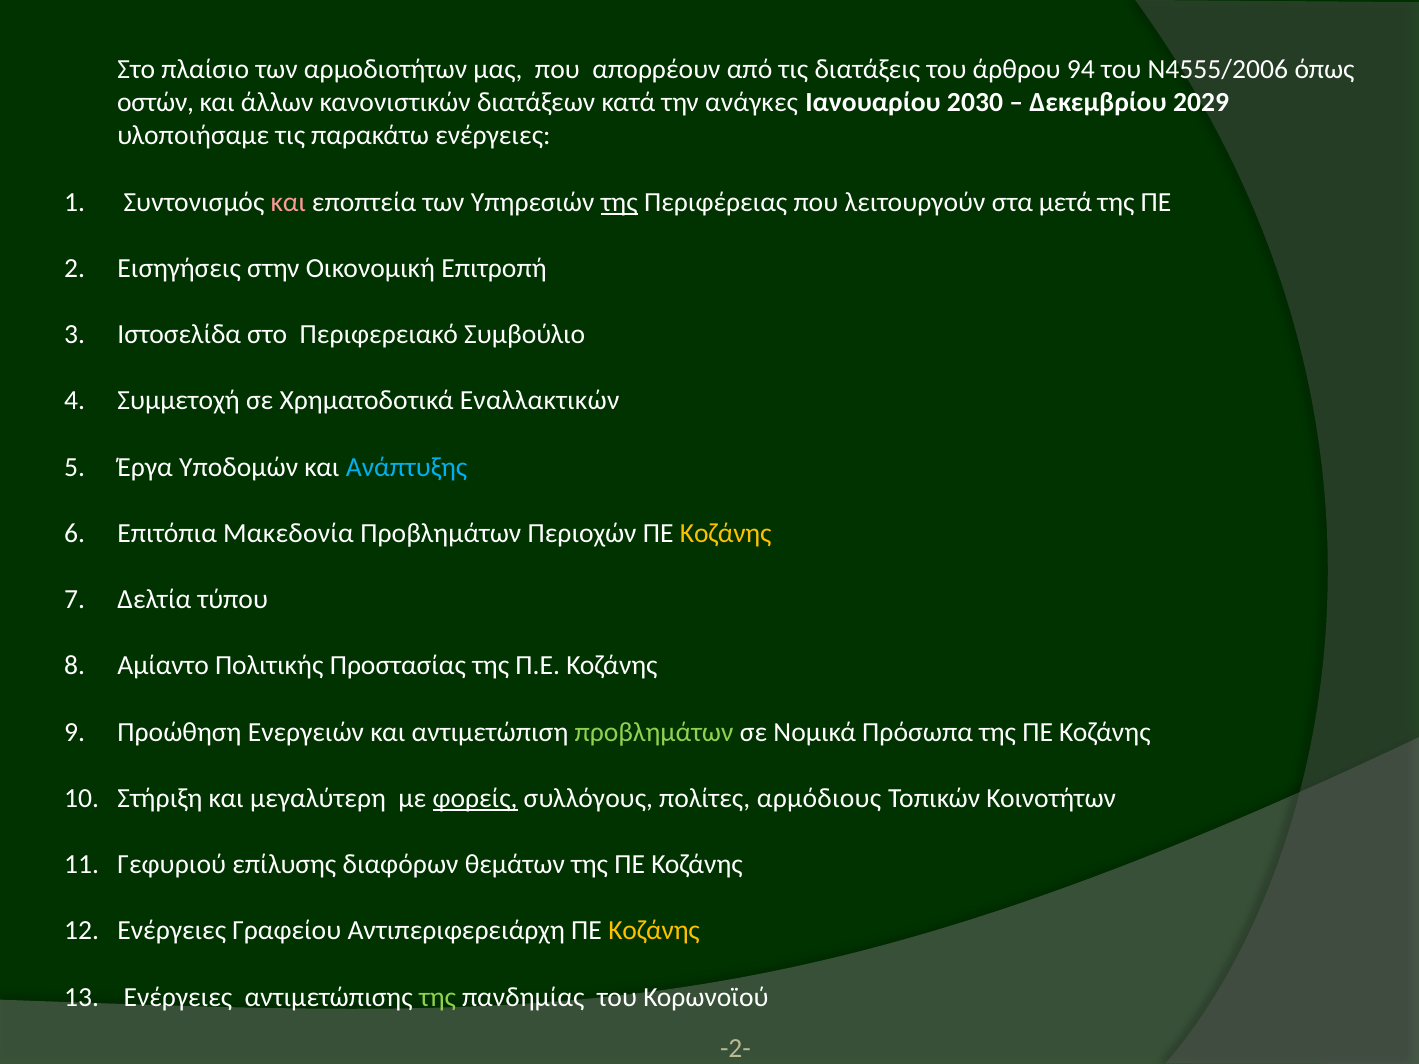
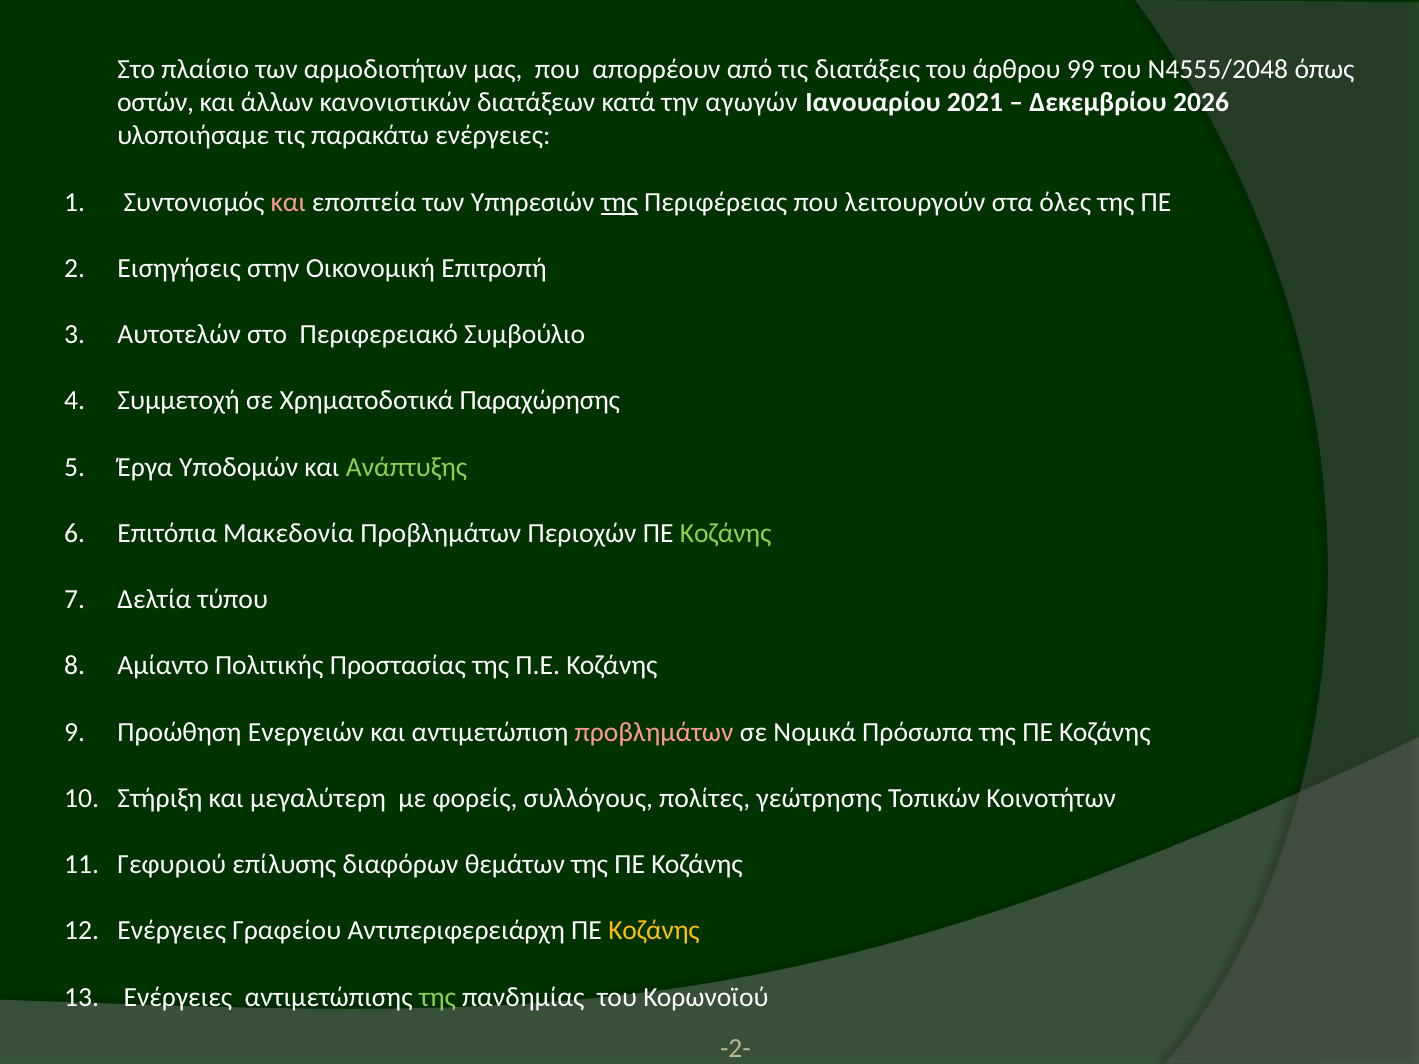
94: 94 -> 99
Ν4555/2006: Ν4555/2006 -> Ν4555/2048
ανάγκες: ανάγκες -> αγωγών
2030: 2030 -> 2021
2029: 2029 -> 2026
μετά: μετά -> όλες
Ιστοσελίδα: Ιστοσελίδα -> Αυτοτελών
Εναλλακτικών: Εναλλακτικών -> Παραχώρησης
Ανάπτυξης colour: light blue -> light green
Κοζάνης at (726, 533) colour: yellow -> light green
προβλημάτων at (654, 732) colour: light green -> pink
φορείς underline: present -> none
αρμόδιους: αρμόδιους -> γεώτρησης
